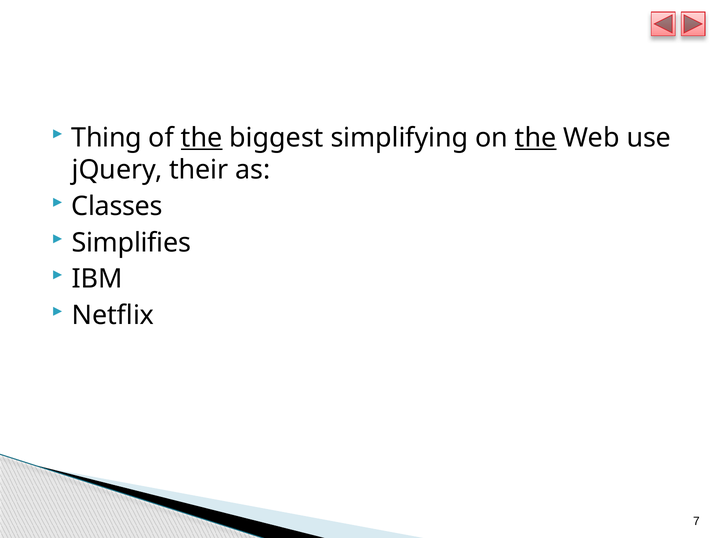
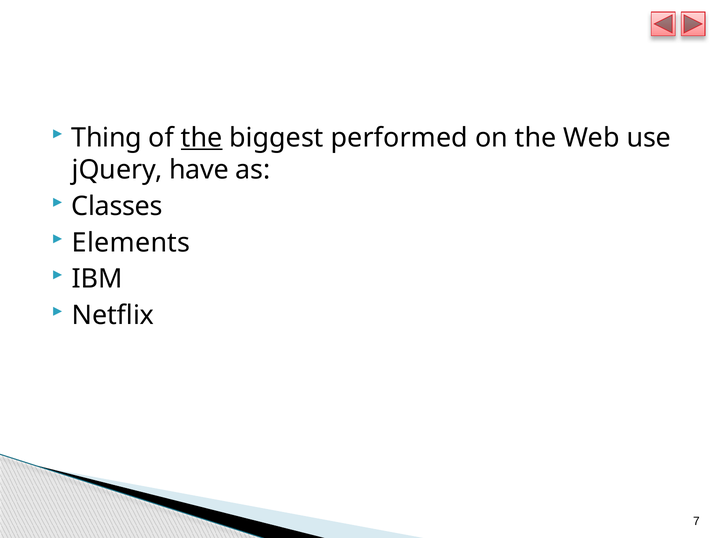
simplifying: simplifying -> performed
the at (536, 138) underline: present -> none
their: their -> have
Simplifies: Simplifies -> Elements
